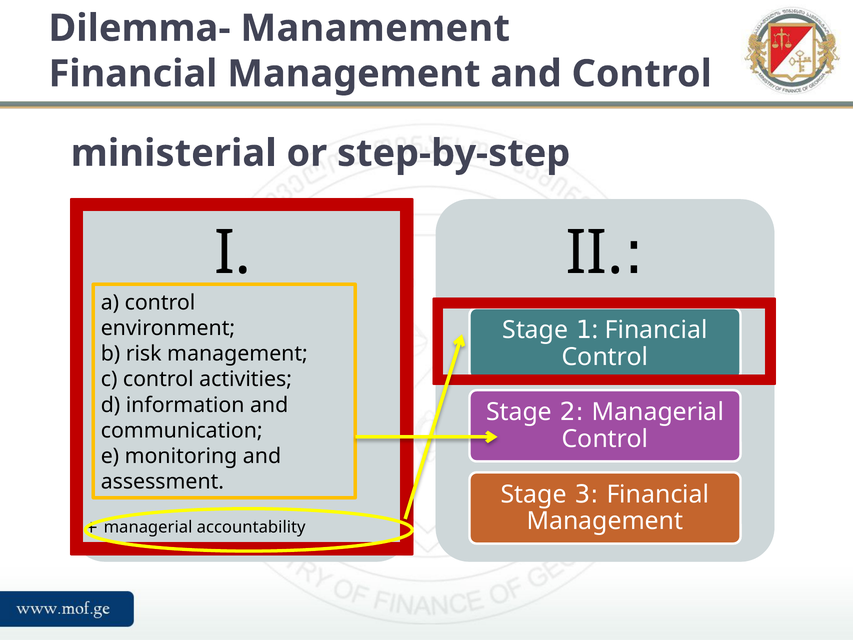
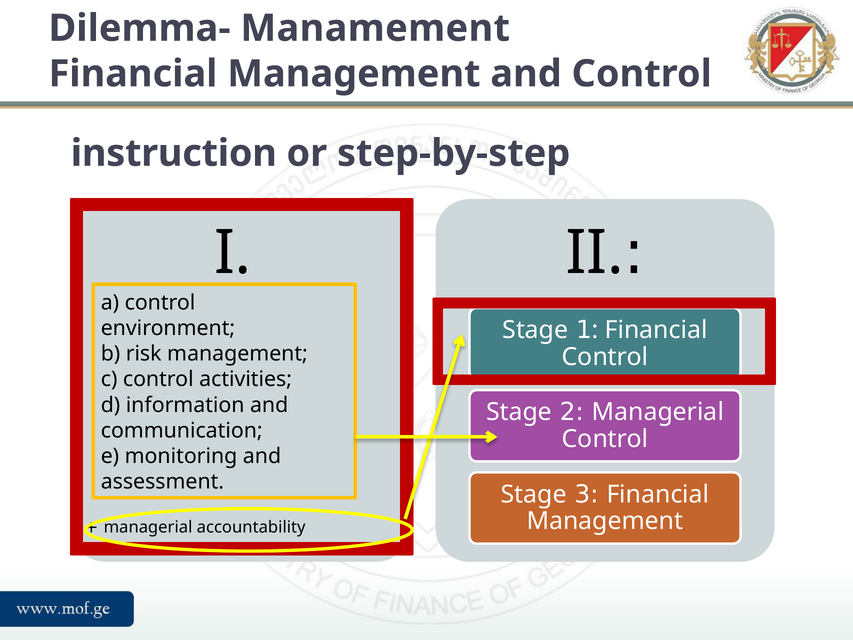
ministerial: ministerial -> instruction
